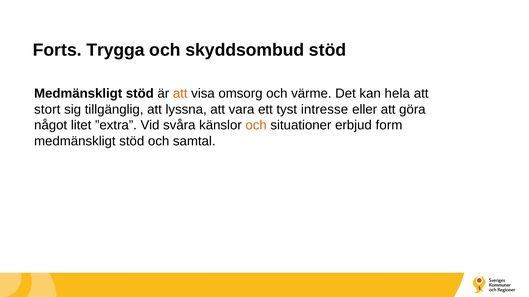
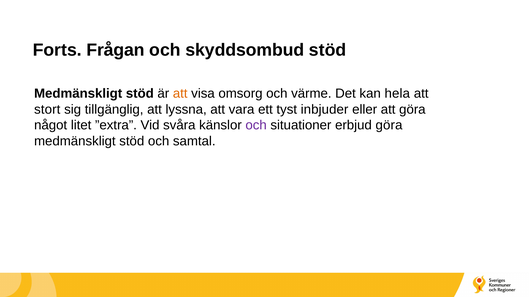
Trygga: Trygga -> Frågan
intresse: intresse -> inbjuder
och at (256, 125) colour: orange -> purple
erbjud form: form -> göra
